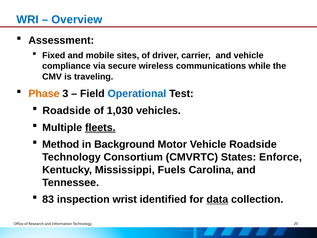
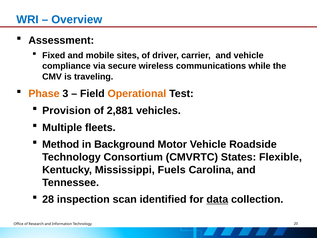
Operational colour: blue -> orange
Roadside at (67, 110): Roadside -> Provision
1,030: 1,030 -> 2,881
fleets underline: present -> none
Enforce: Enforce -> Flexible
83: 83 -> 28
wrist: wrist -> scan
